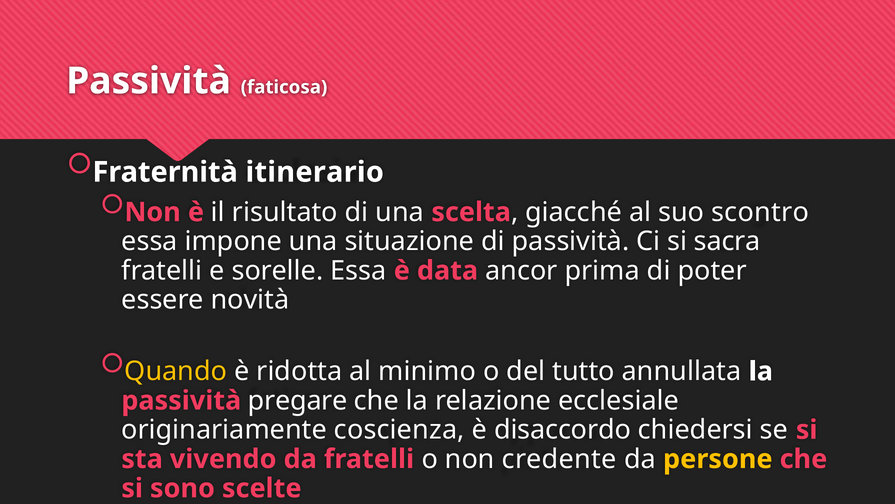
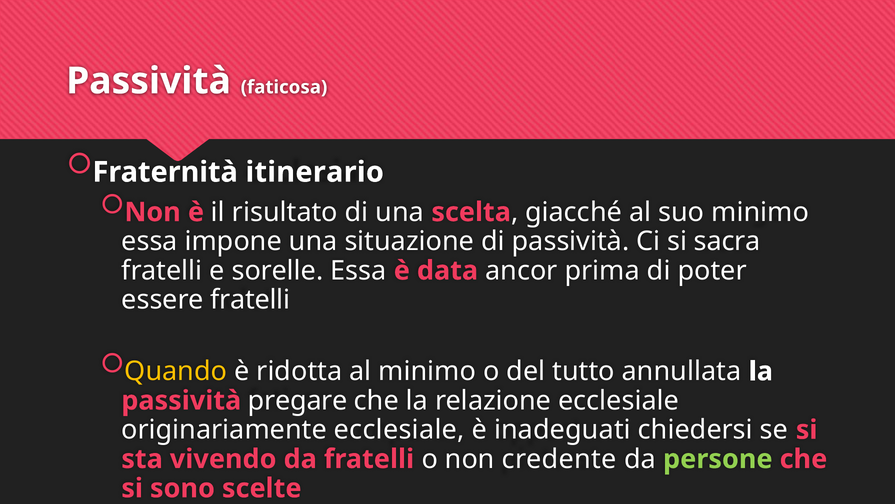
suo scontro: scontro -> minimo
essere novità: novità -> fratelli
originariamente coscienza: coscienza -> ecclesiale
disaccordo: disaccordo -> inadeguati
persone colour: yellow -> light green
